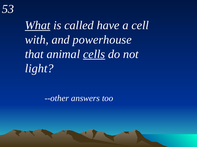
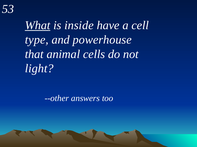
called: called -> inside
with: with -> type
cells underline: present -> none
